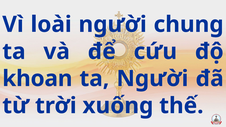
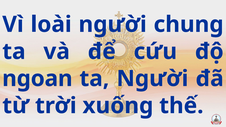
khoan: khoan -> ngoan
